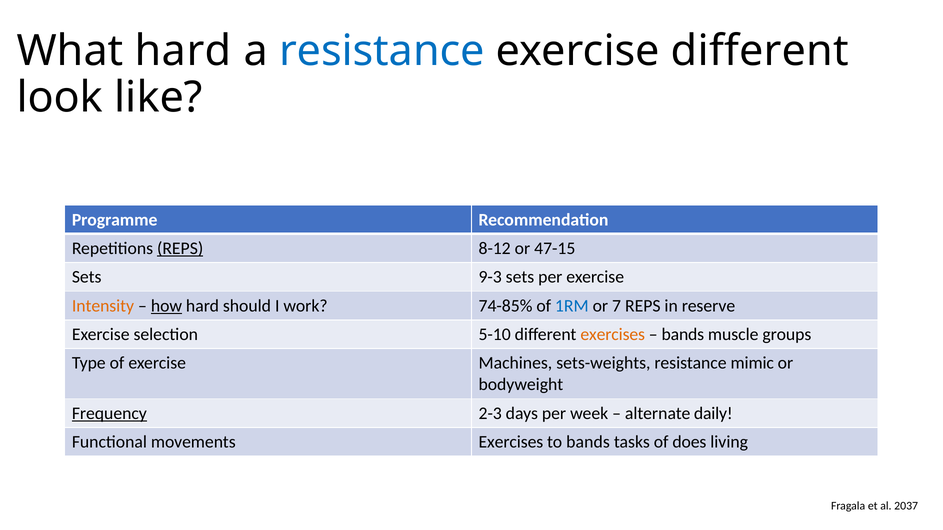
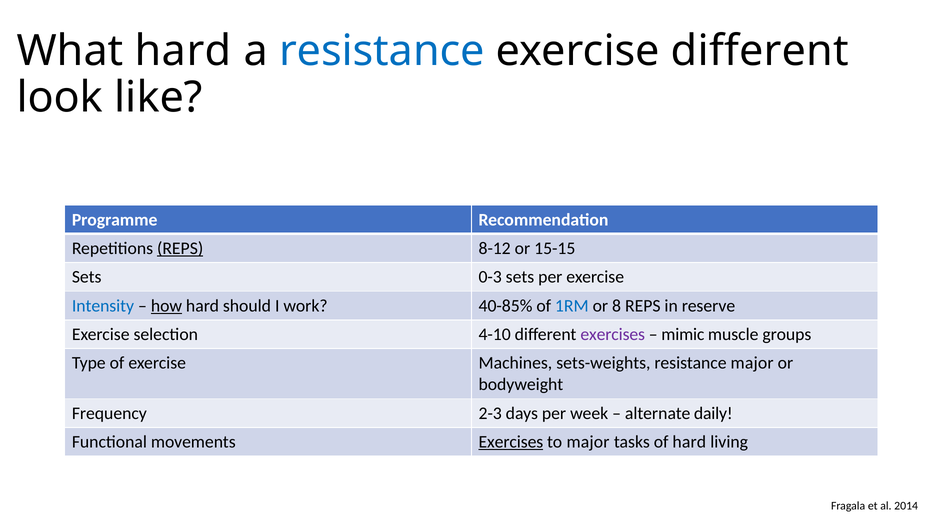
47-15: 47-15 -> 15-15
9-3: 9-3 -> 0-3
Intensity colour: orange -> blue
74-85%: 74-85% -> 40-85%
7: 7 -> 8
5-10: 5-10 -> 4-10
exercises at (613, 335) colour: orange -> purple
bands at (683, 335): bands -> mimic
resistance mimic: mimic -> major
Frequency underline: present -> none
Exercises at (511, 442) underline: none -> present
to bands: bands -> major
of does: does -> hard
2037: 2037 -> 2014
